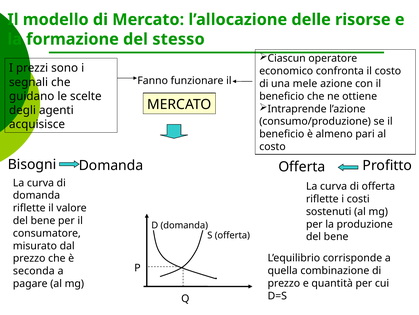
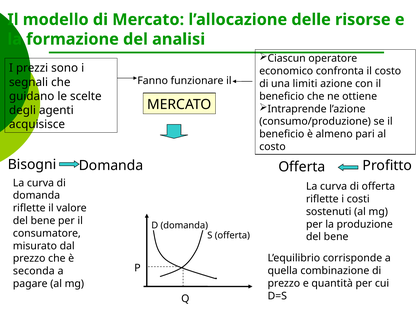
stesso: stesso -> analisi
mele: mele -> limiti
